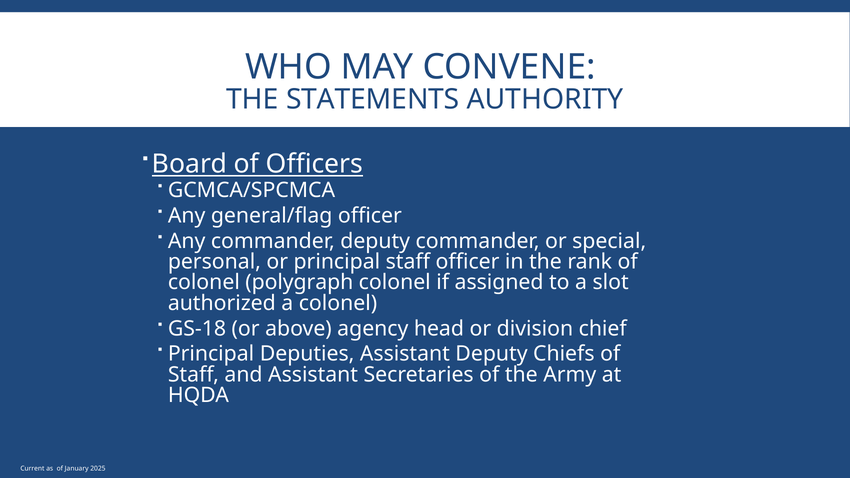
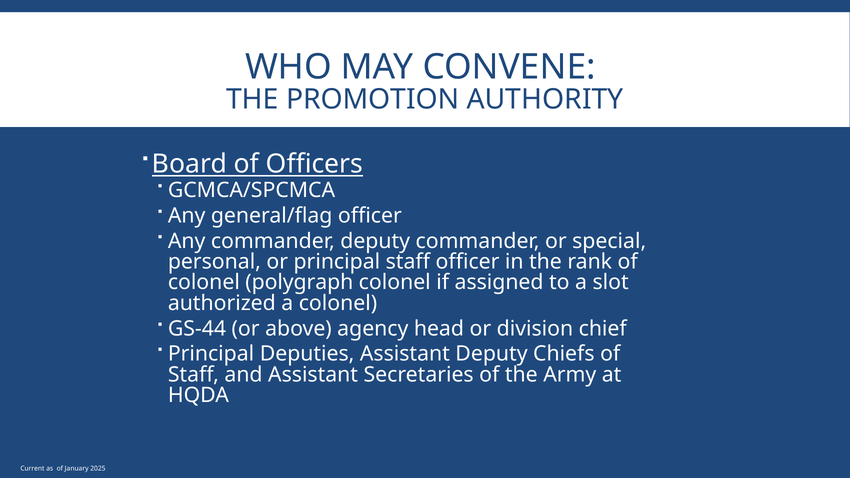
STATEMENTS: STATEMENTS -> PROMOTION
GS-18: GS-18 -> GS-44
